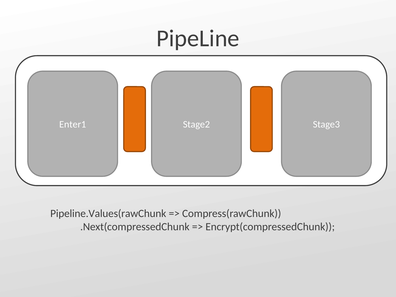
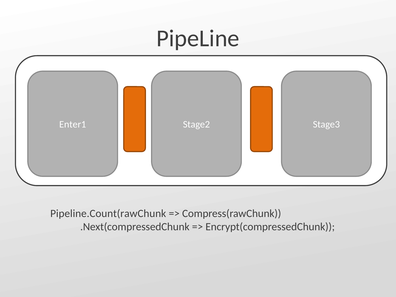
Pipeline.Values(rawChunk: Pipeline.Values(rawChunk -> Pipeline.Count(rawChunk
